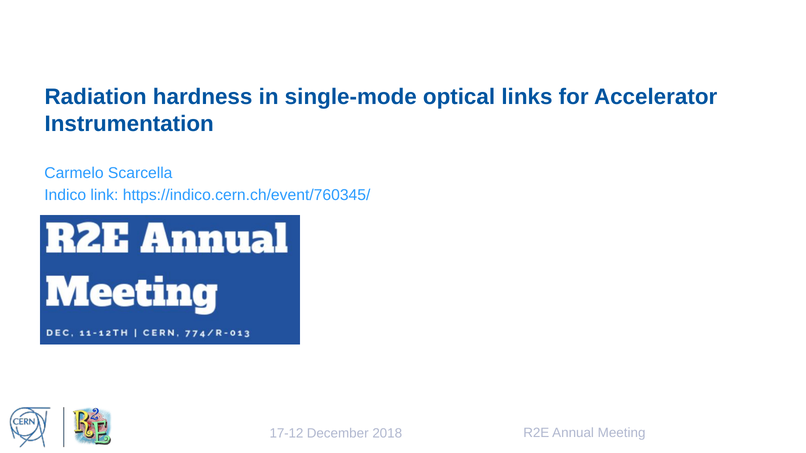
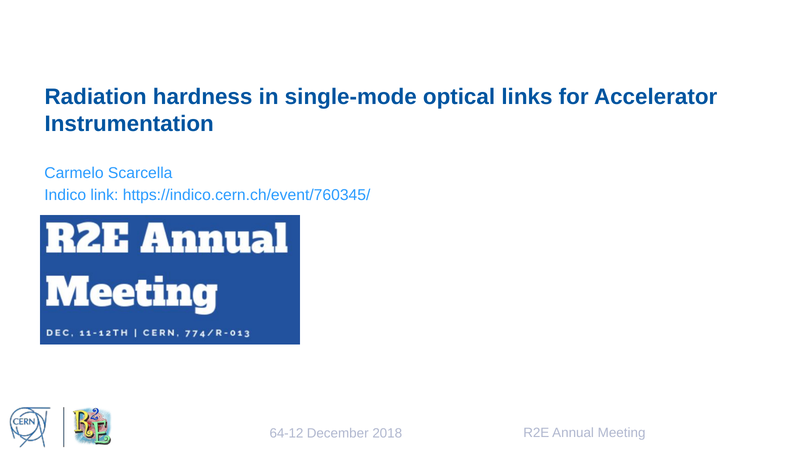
17-12: 17-12 -> 64-12
